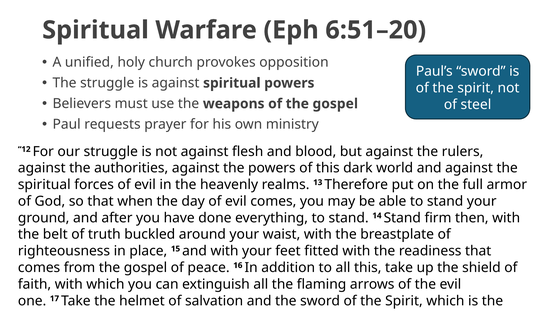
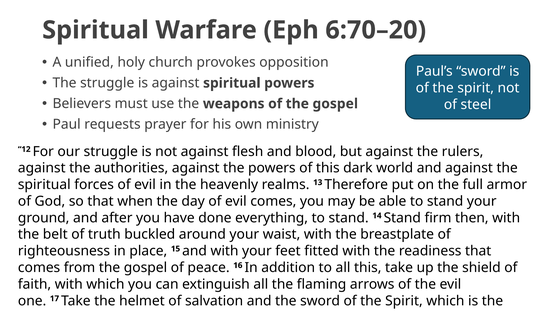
6:51–20: 6:51–20 -> 6:70–20
